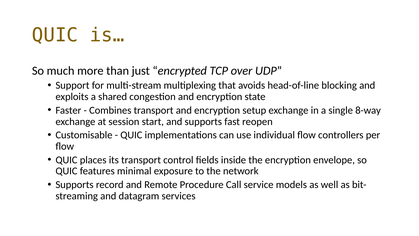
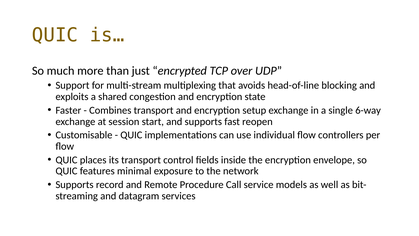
8-way: 8-way -> 6-way
